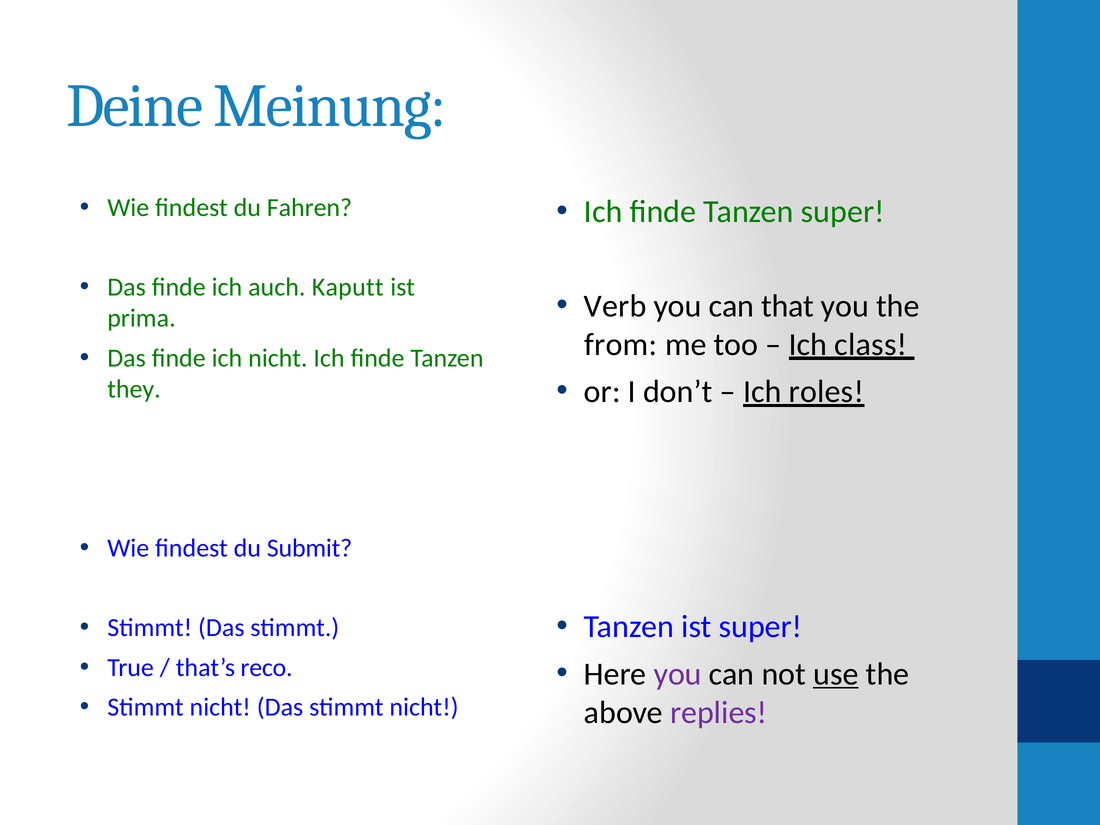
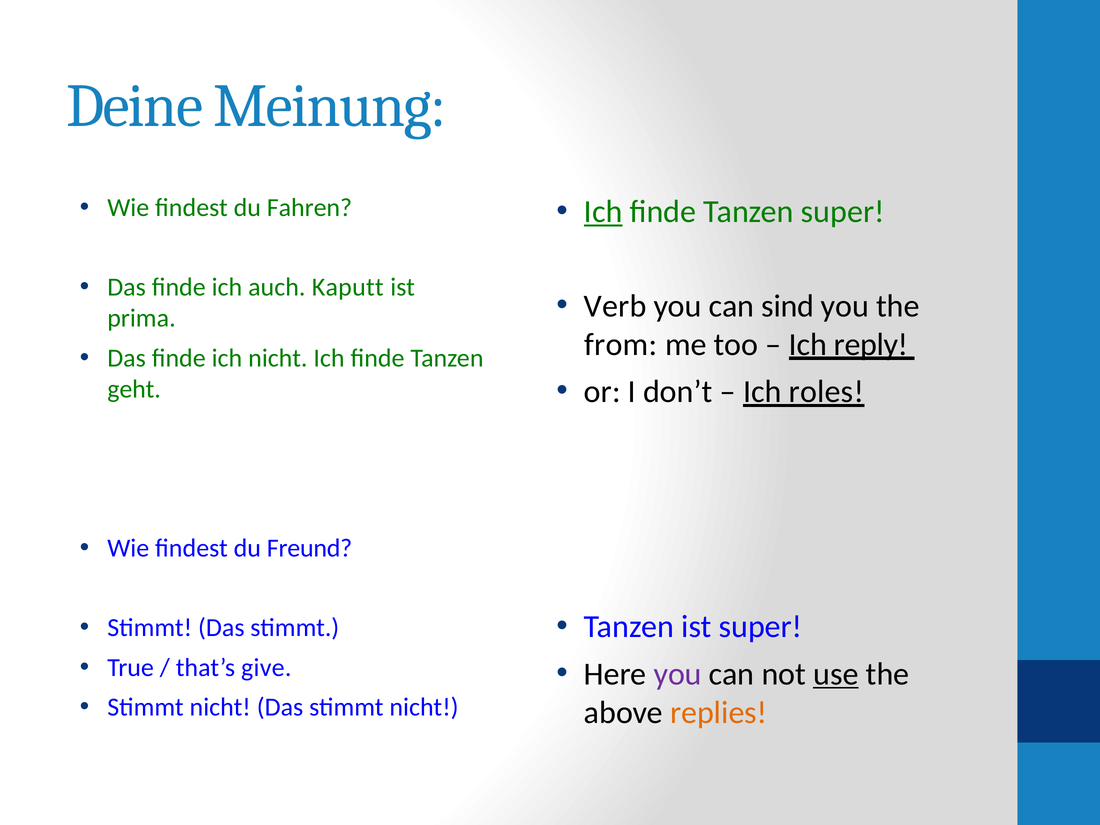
Ich at (603, 212) underline: none -> present
that: that -> sind
class: class -> reply
they: they -> geht
Submit: Submit -> Freund
reco: reco -> give
replies colour: purple -> orange
